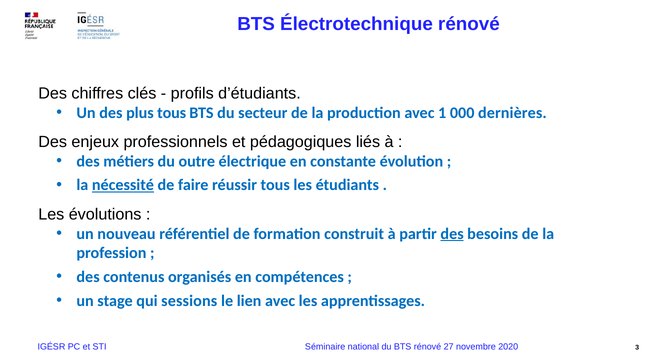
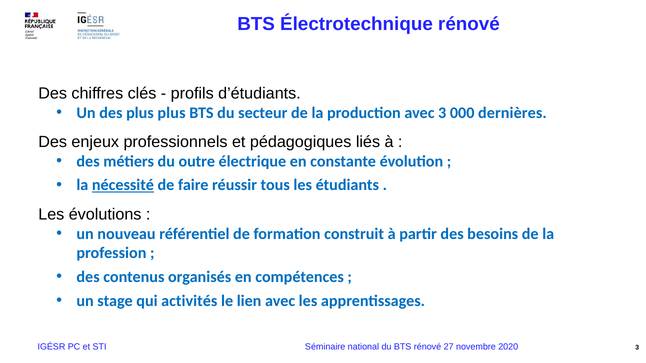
plus tous: tous -> plus
avec 1: 1 -> 3
des at (452, 234) underline: present -> none
sessions: sessions -> activités
